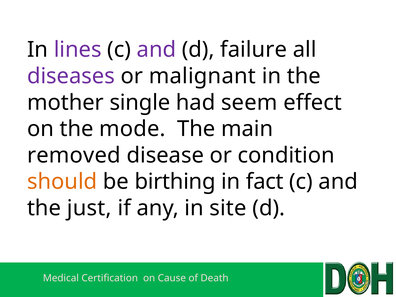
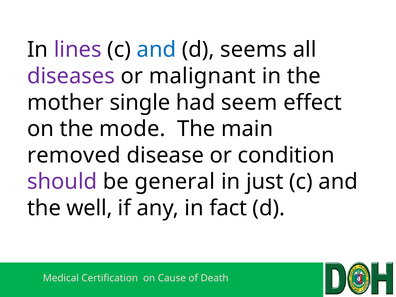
and at (156, 50) colour: purple -> blue
failure: failure -> seems
should colour: orange -> purple
birthing: birthing -> general
fact: fact -> just
just: just -> well
site: site -> fact
